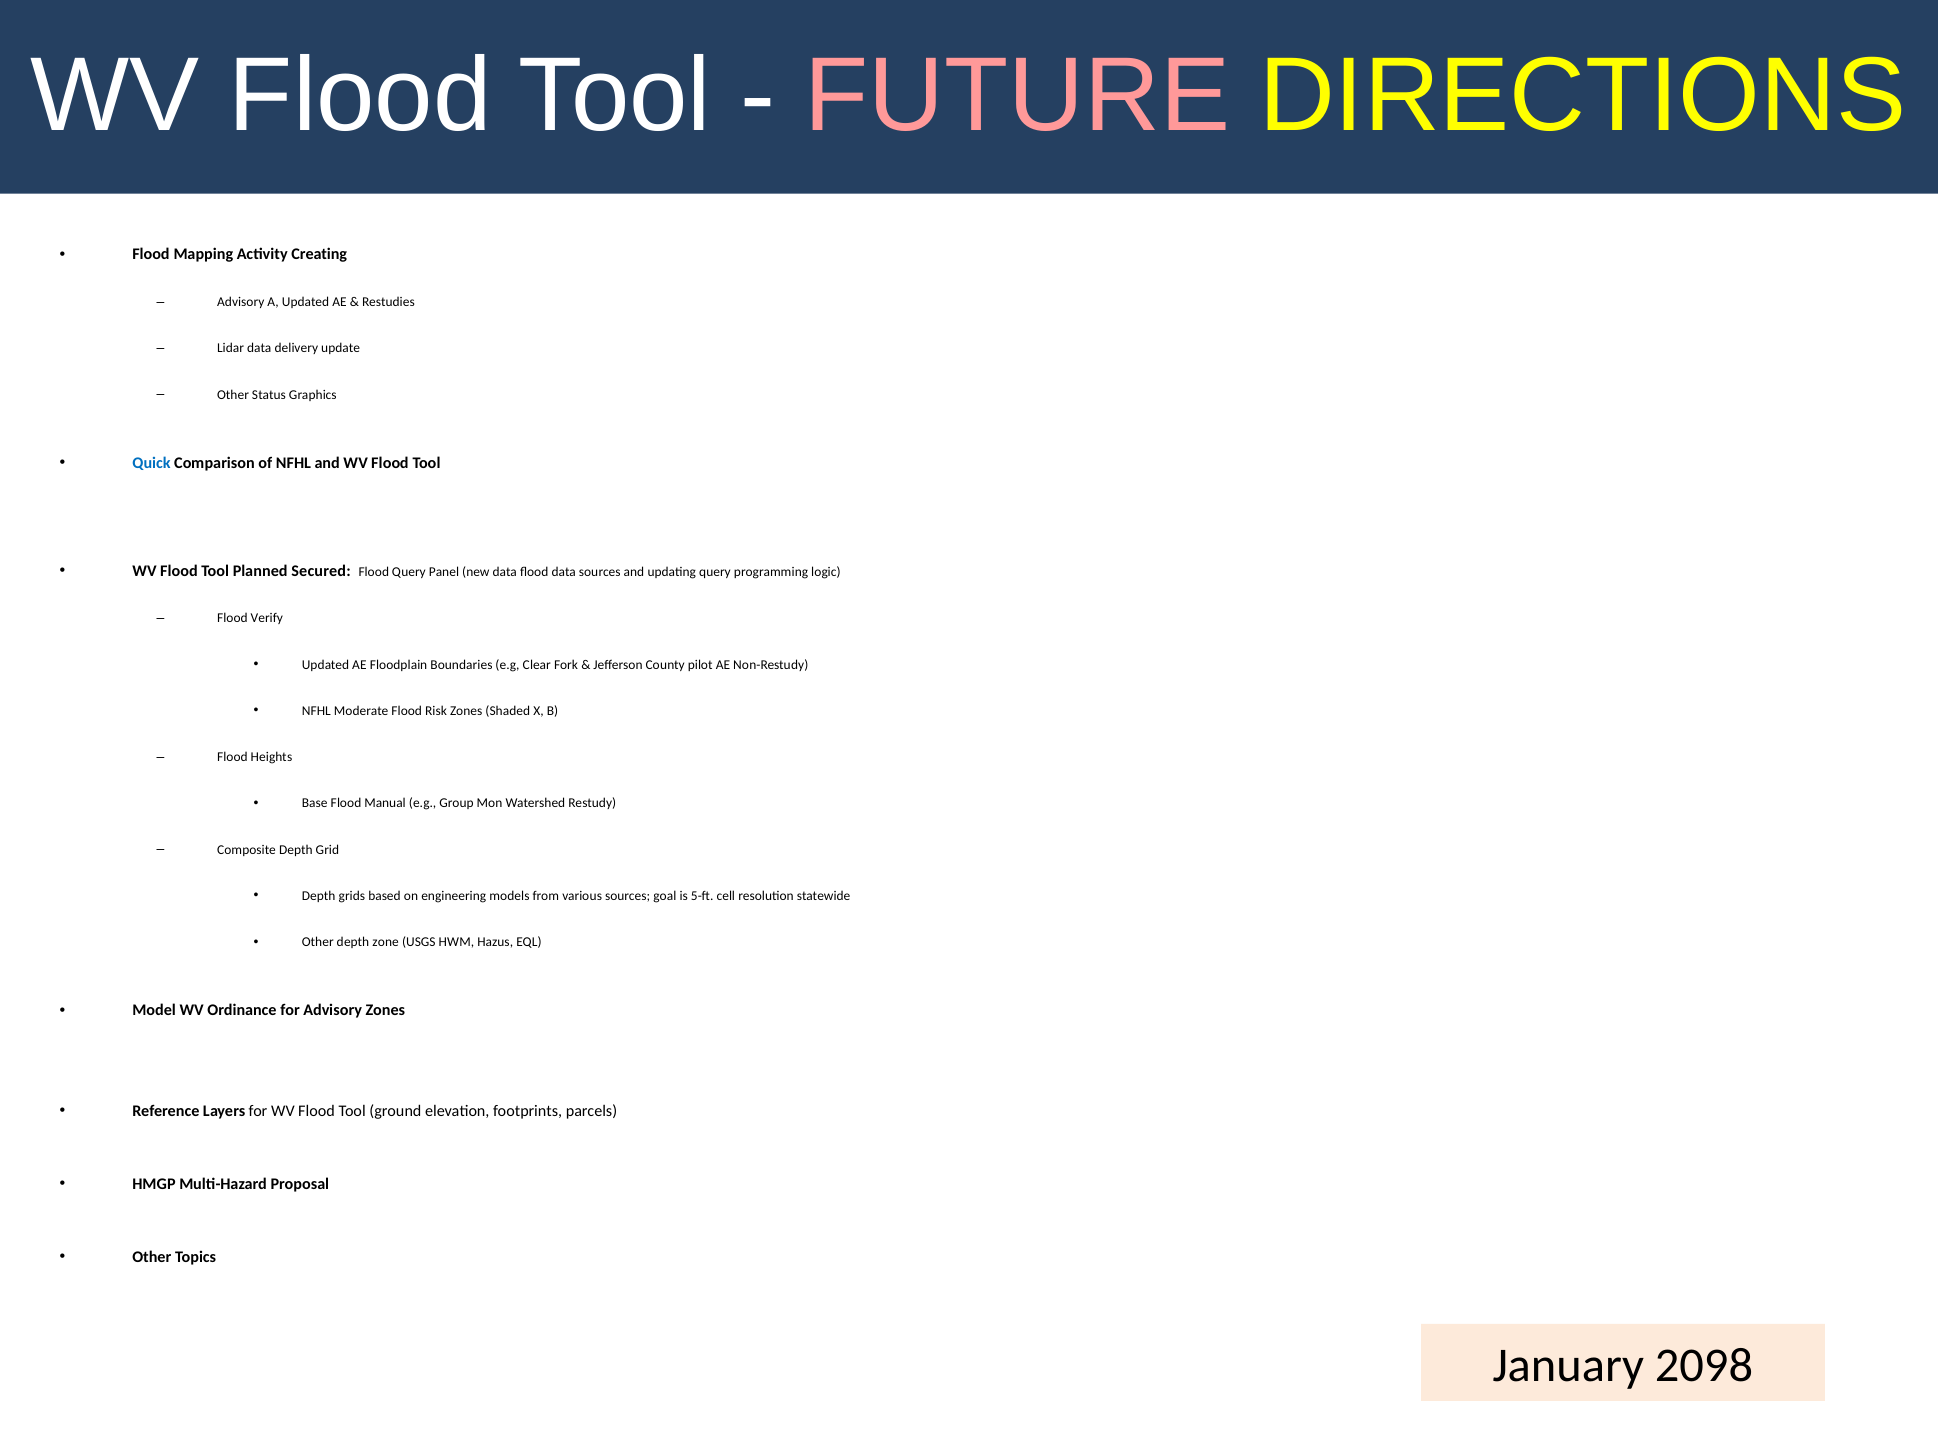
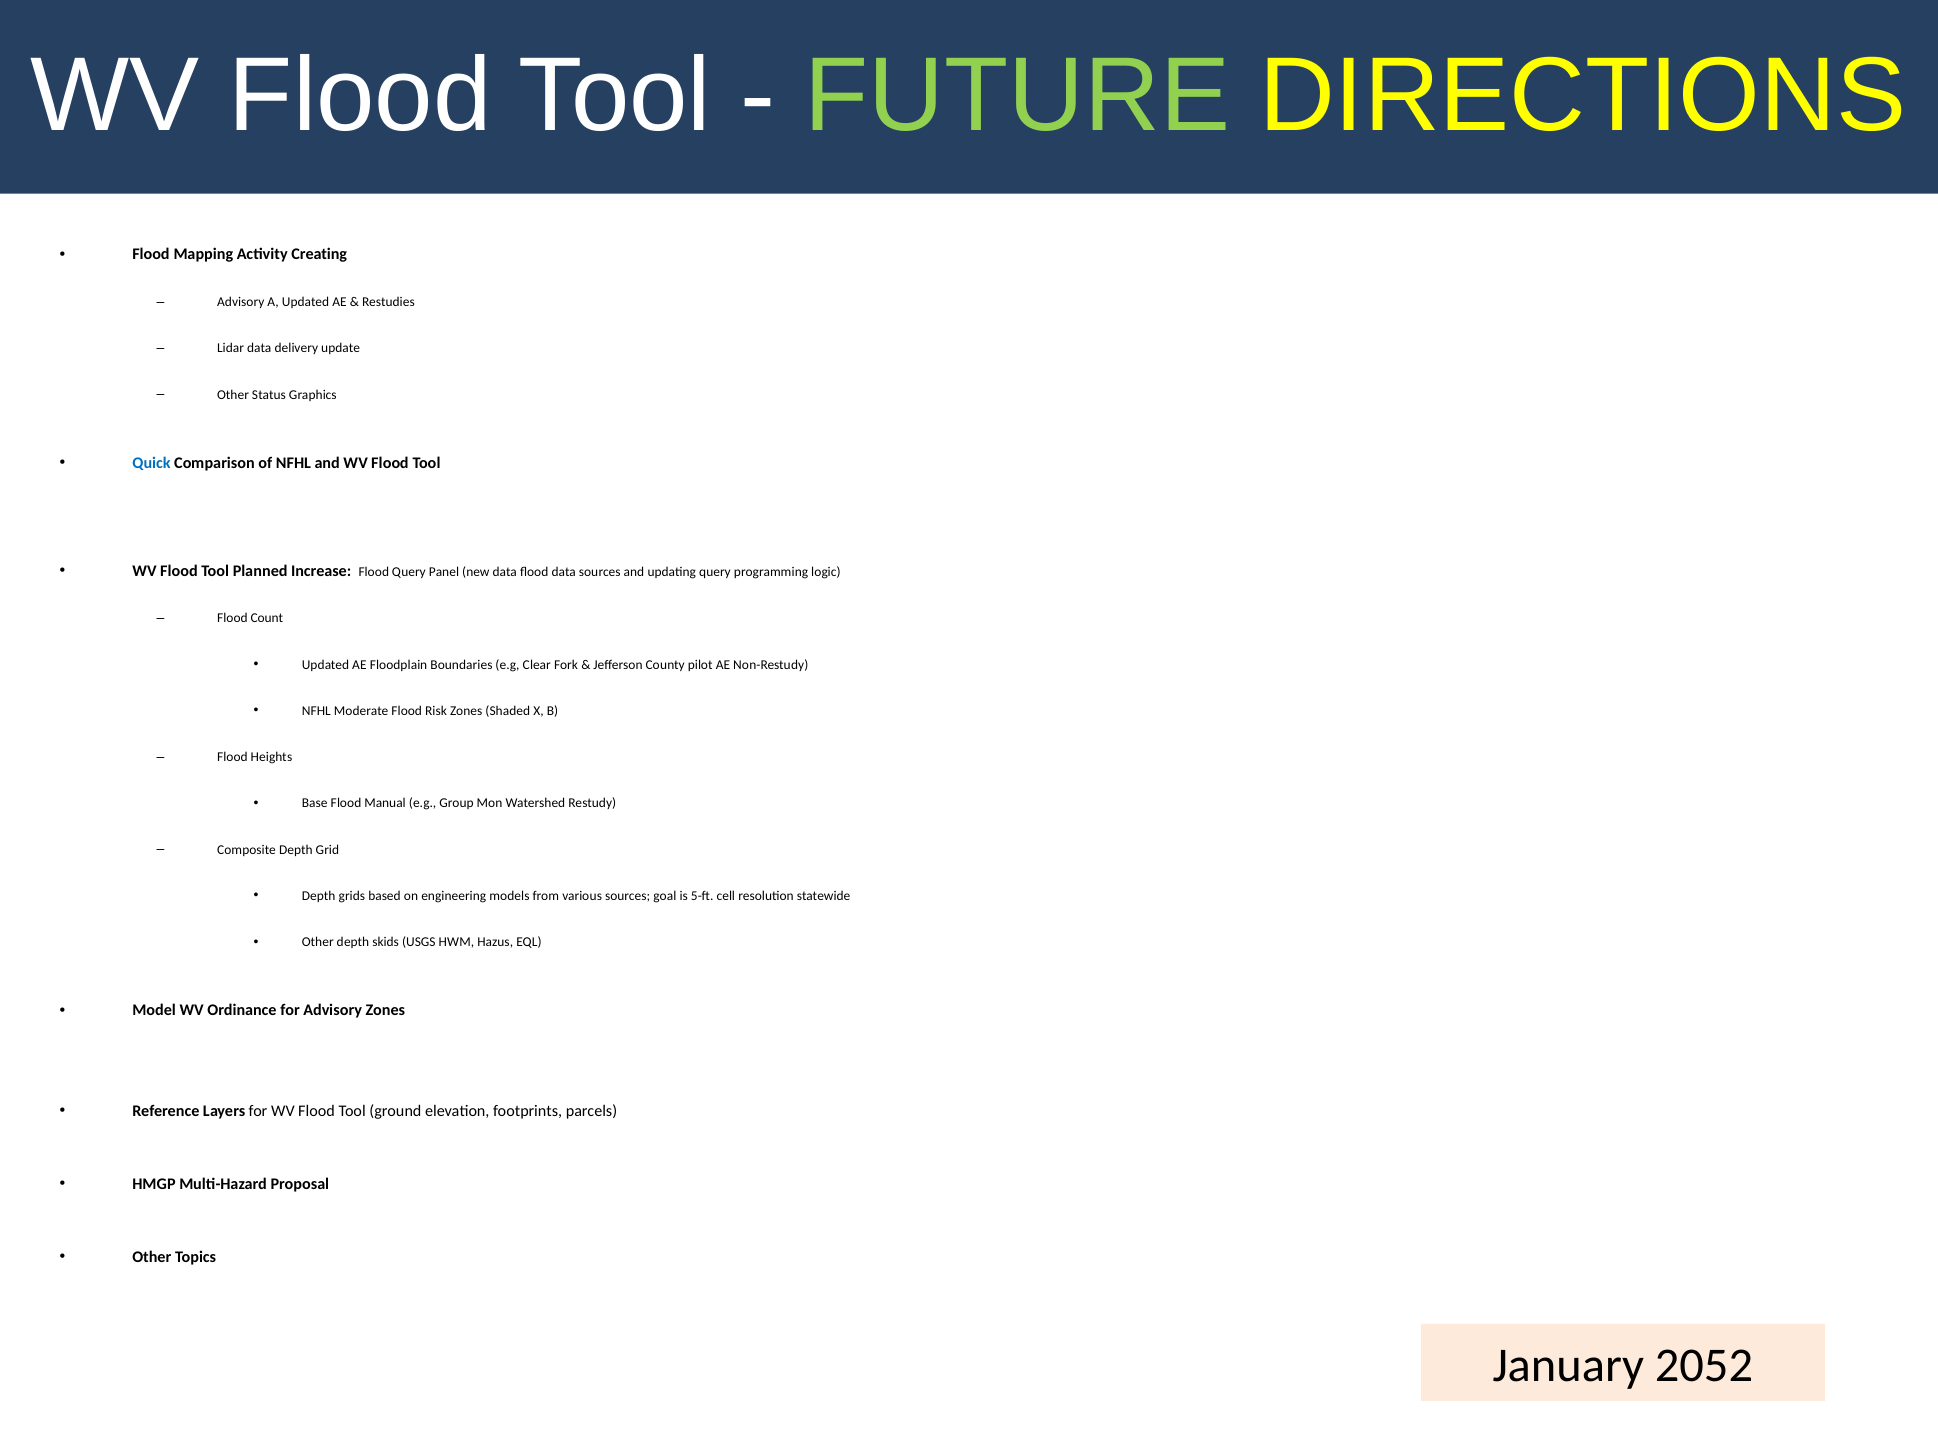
FUTURE colour: pink -> light green
Secured: Secured -> Increase
Verify: Verify -> Count
zone: zone -> skids
2098: 2098 -> 2052
